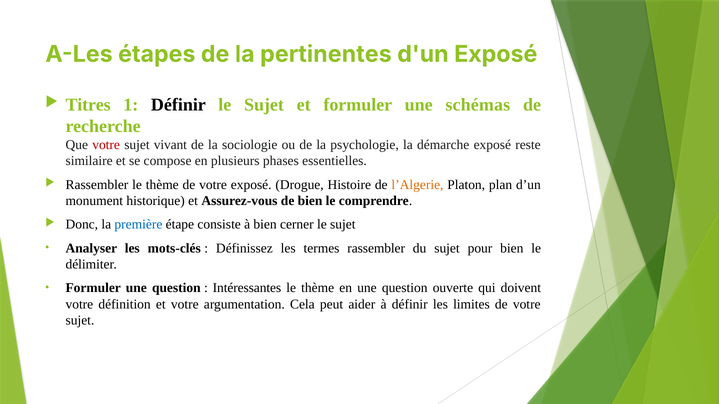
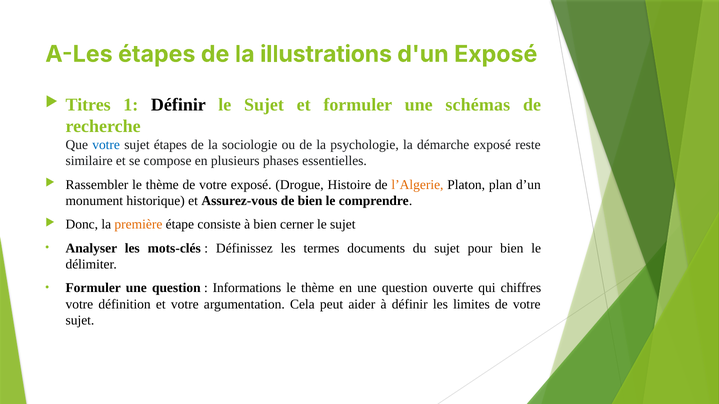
pertinentes: pertinentes -> illustrations
votre at (106, 145) colour: red -> blue
sujet vivant: vivant -> étapes
première colour: blue -> orange
termes rassembler: rassembler -> documents
Intéressantes: Intéressantes -> Informations
doivent: doivent -> chiffres
